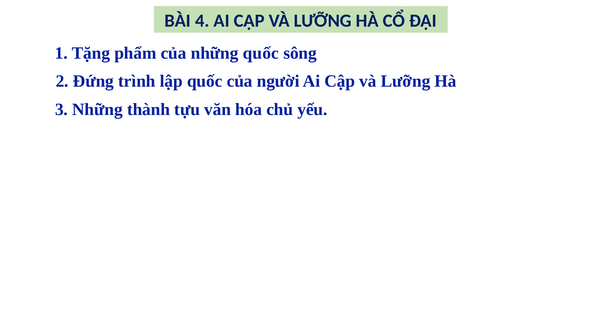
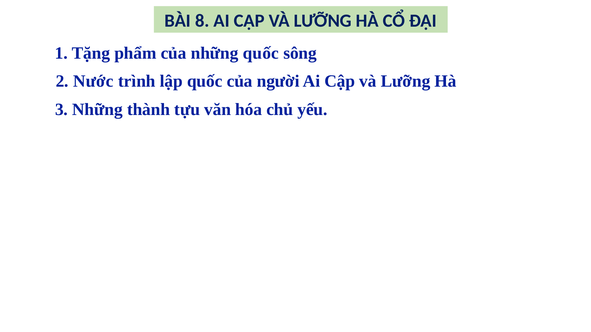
4: 4 -> 8
Đứng: Đứng -> Nước
